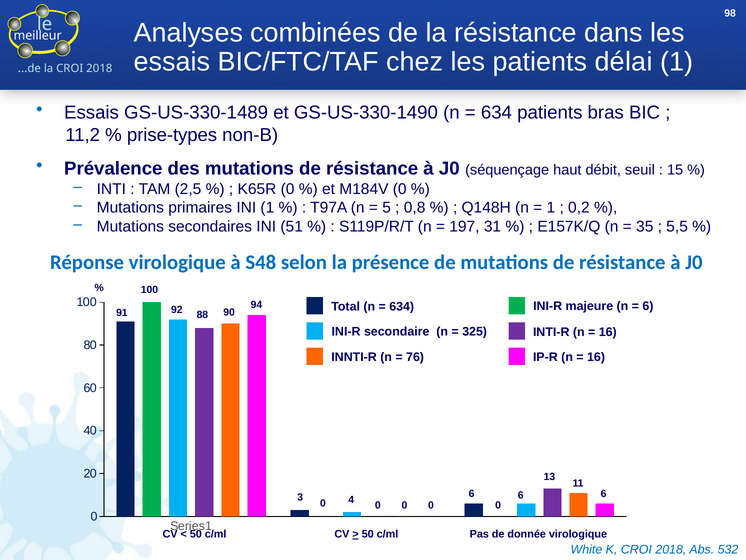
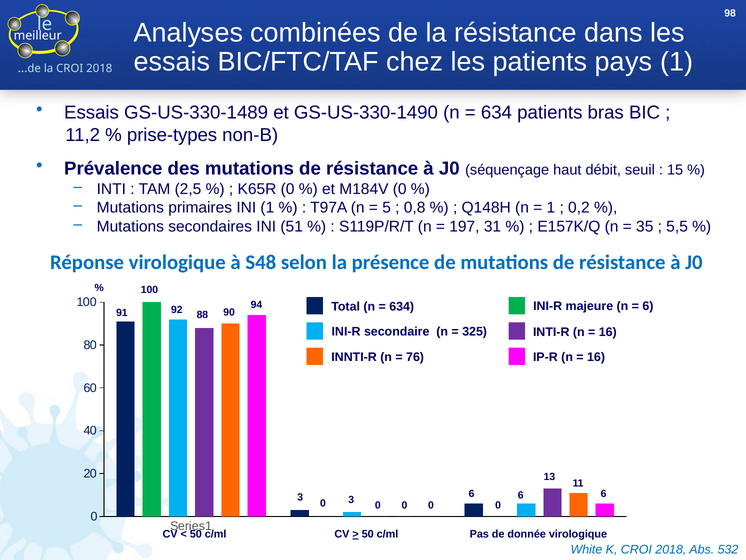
délai: délai -> pays
0 4: 4 -> 3
